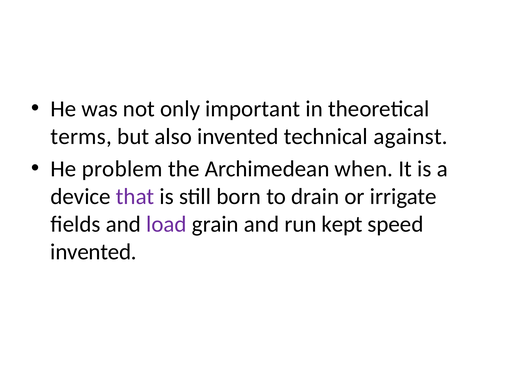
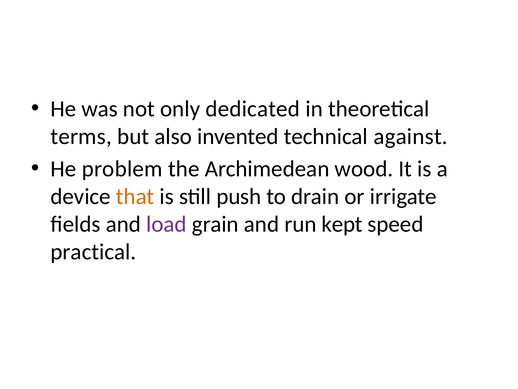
important: important -> dedicated
when: when -> wood
that colour: purple -> orange
born: born -> push
invented at (94, 251): invented -> practical
